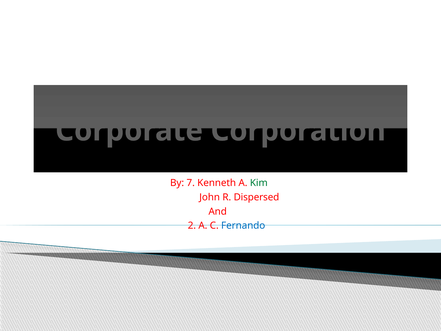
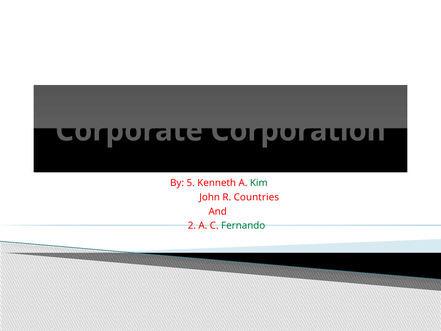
7: 7 -> 5
Dispersed: Dispersed -> Countries
Fernando colour: blue -> green
